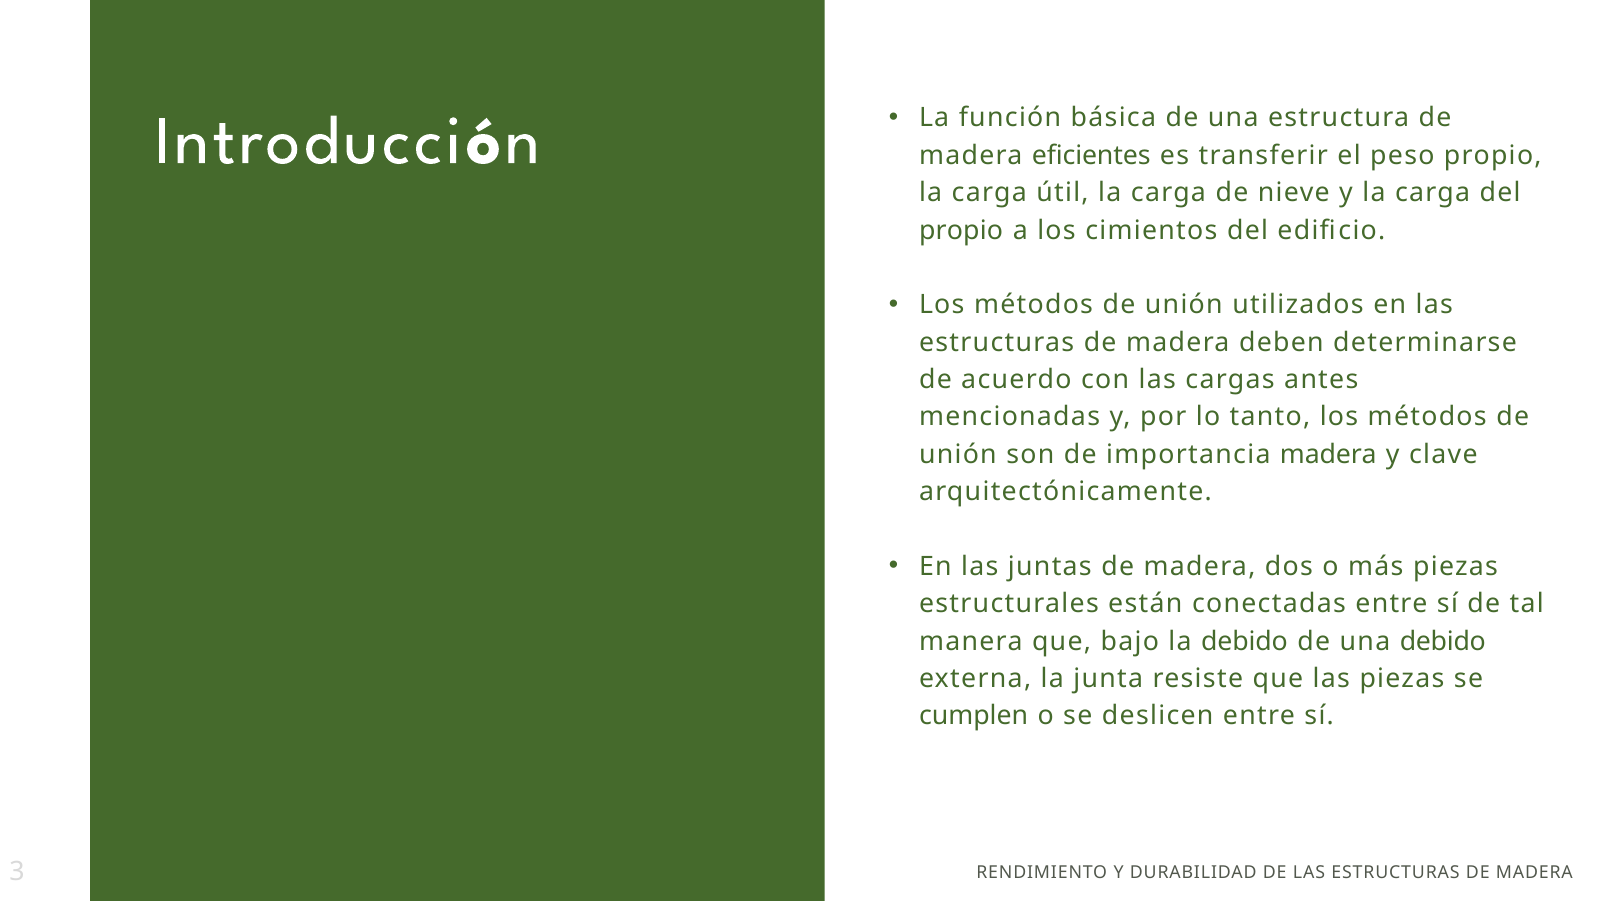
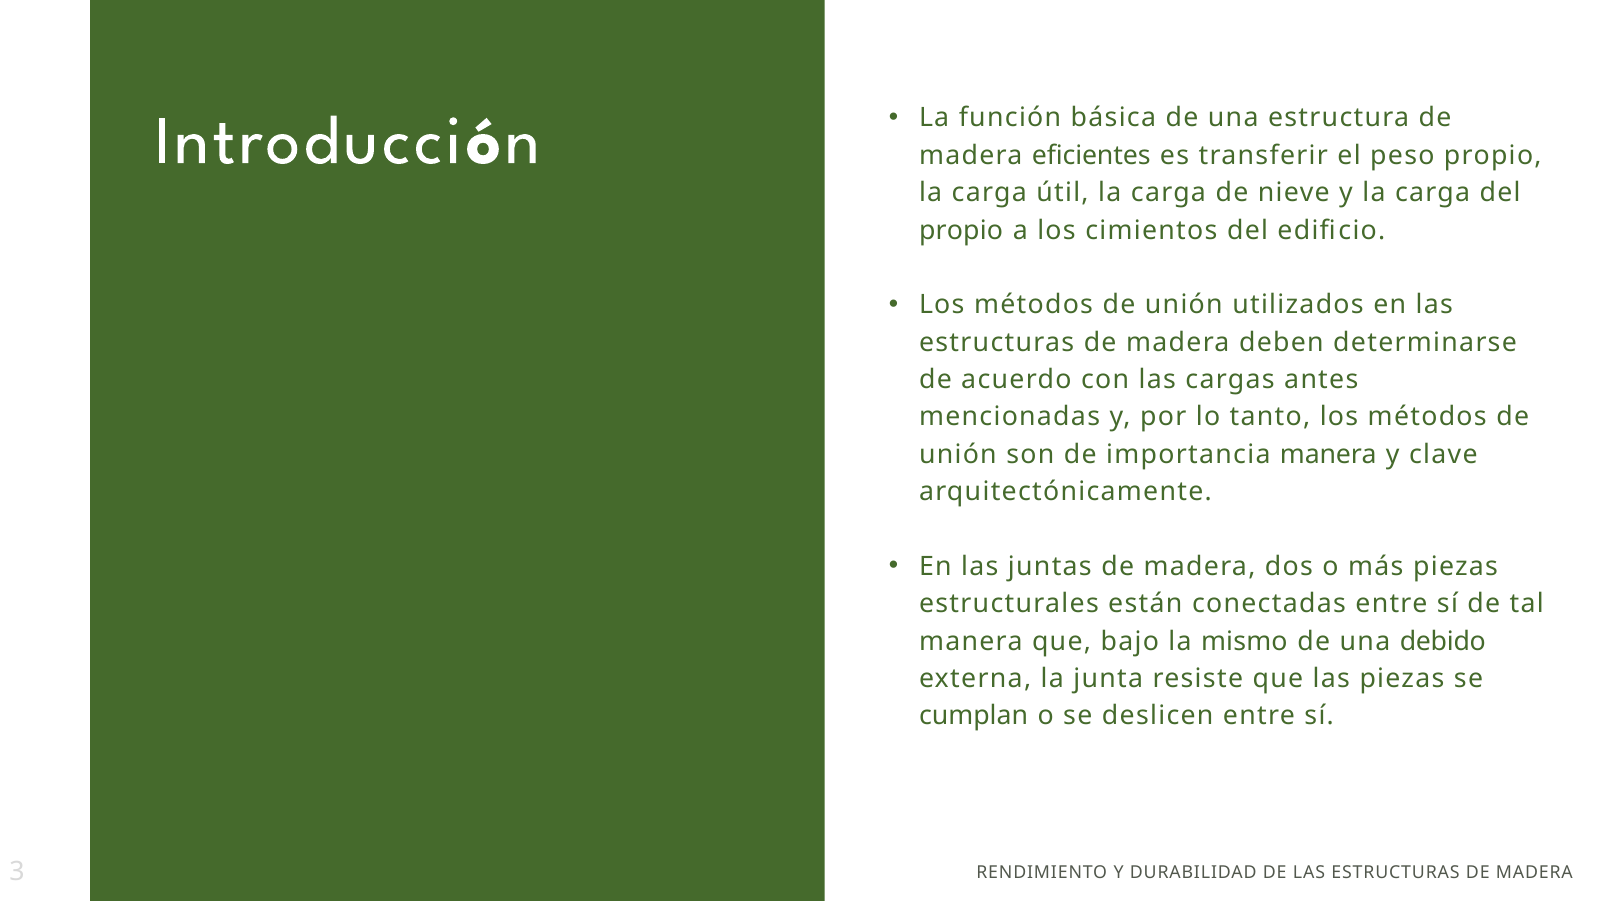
importancia madera: madera -> manera
la debido: debido -> mismo
cumplen: cumplen -> cumplan
